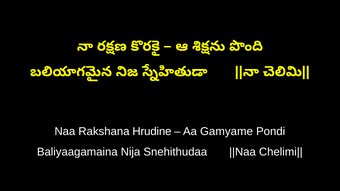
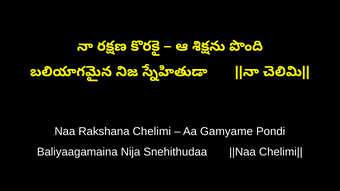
Hrudine: Hrudine -> Chelimi
